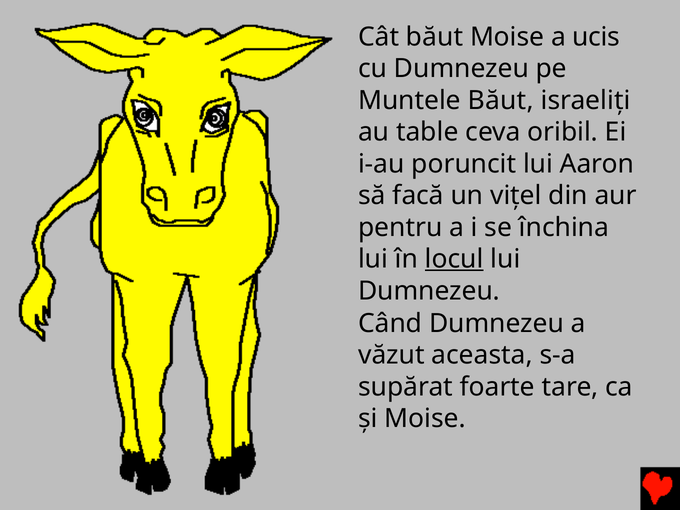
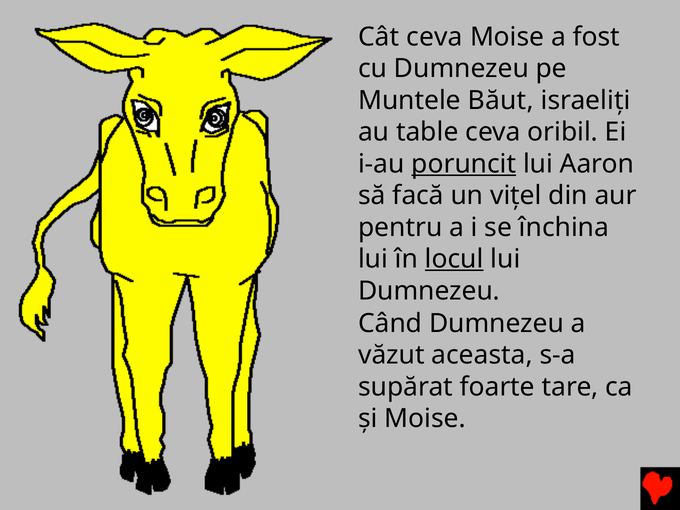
Cât băut: băut -> ceva
ucis: ucis -> fost
poruncit underline: none -> present
